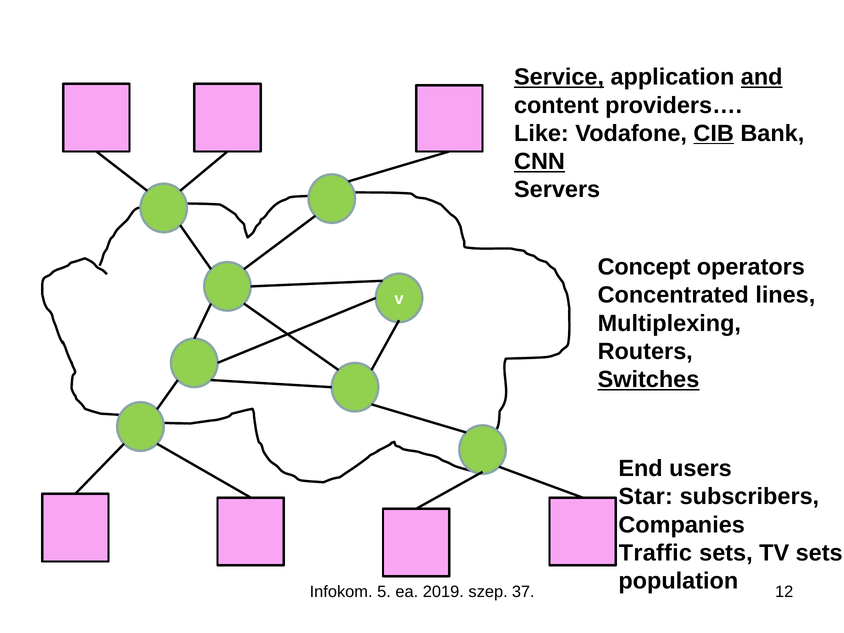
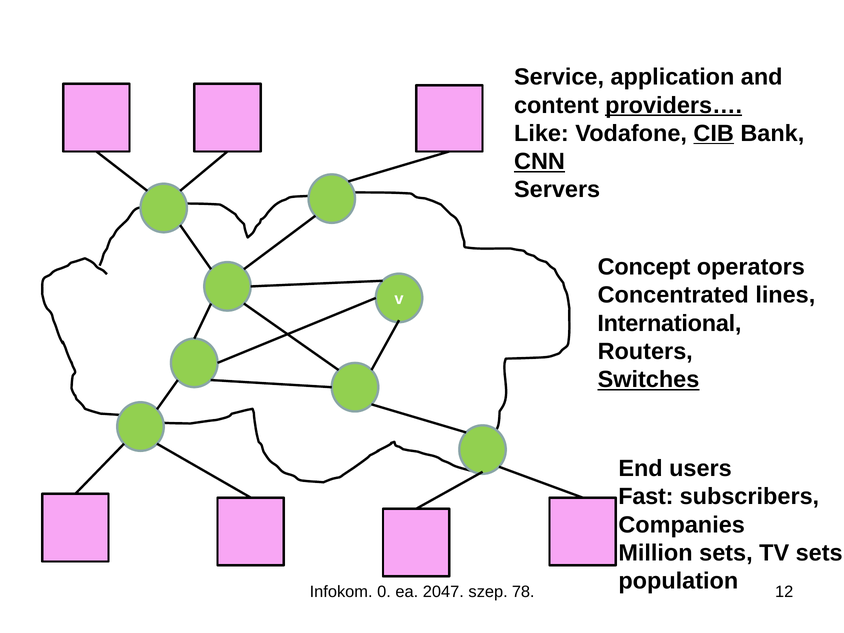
Service underline: present -> none
and underline: present -> none
providers… underline: none -> present
Multiplexing: Multiplexing -> International
Star: Star -> Fast
Traffic: Traffic -> Million
5: 5 -> 0
2019: 2019 -> 2047
37: 37 -> 78
